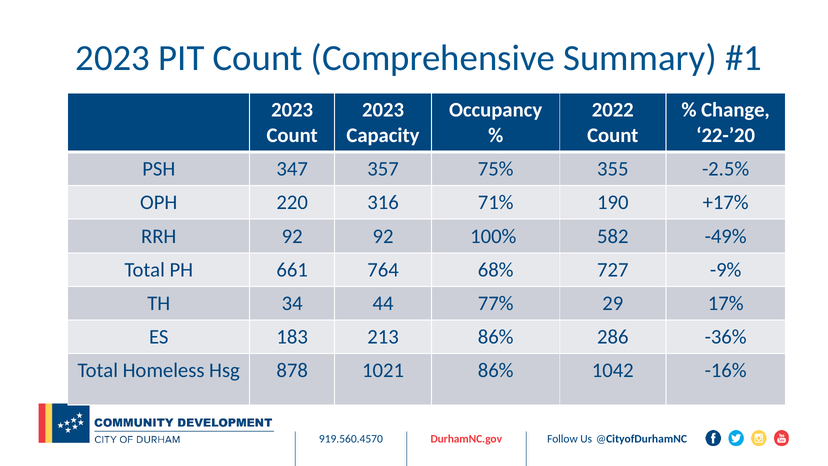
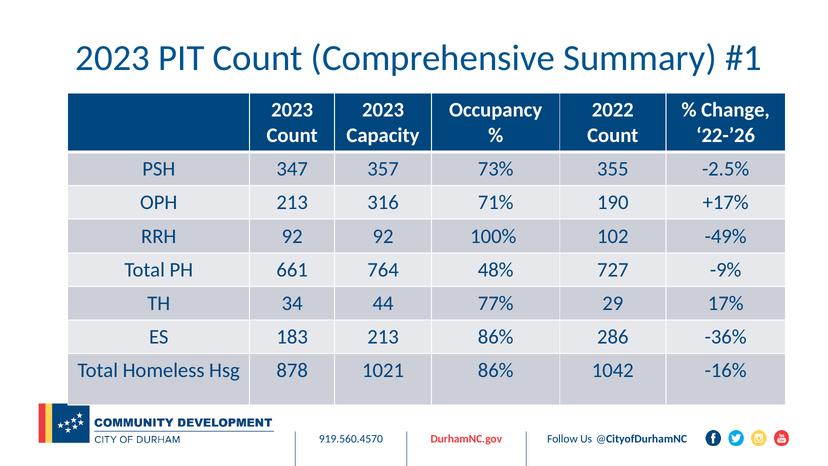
22-’20: 22-’20 -> 22-’26
75%: 75% -> 73%
OPH 220: 220 -> 213
582: 582 -> 102
68%: 68% -> 48%
